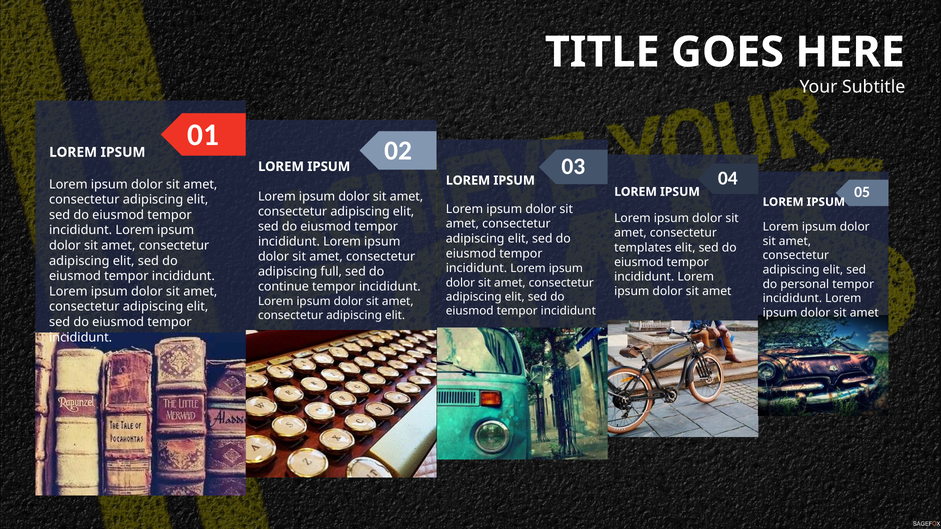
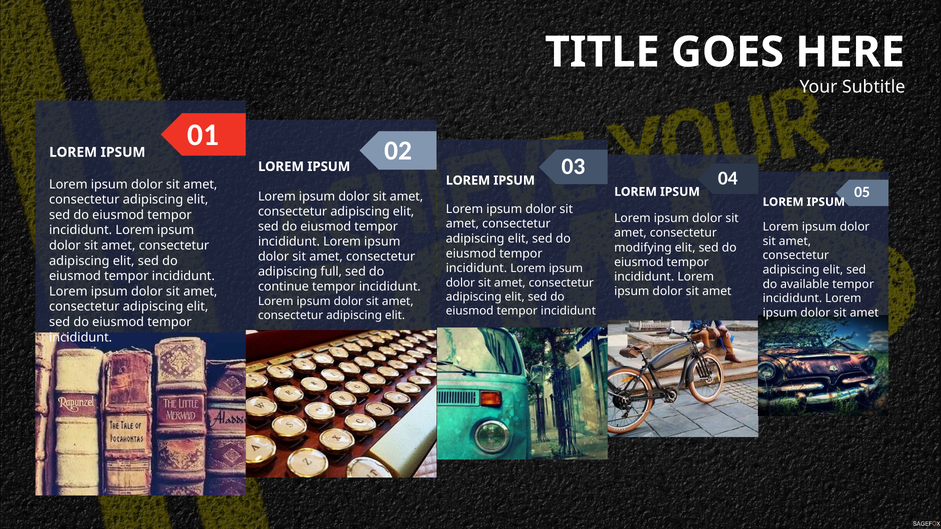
templates: templates -> modifying
personal: personal -> available
